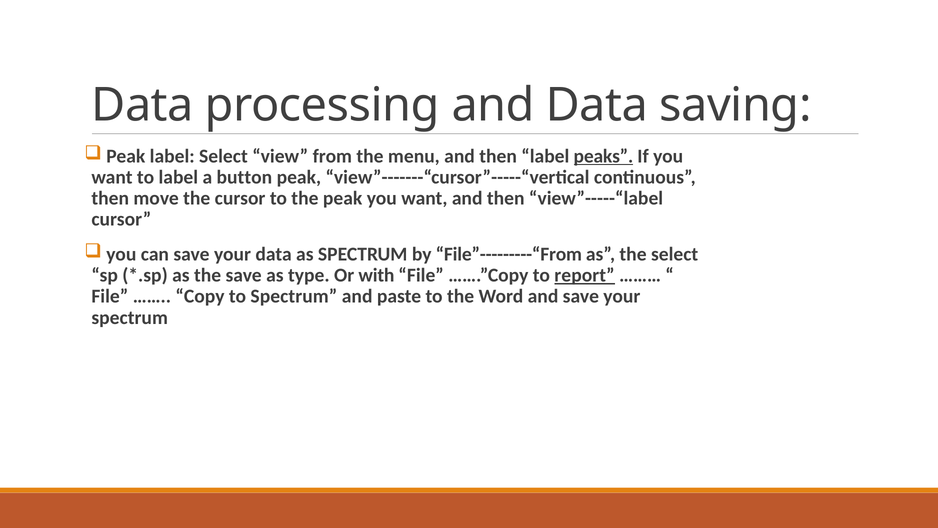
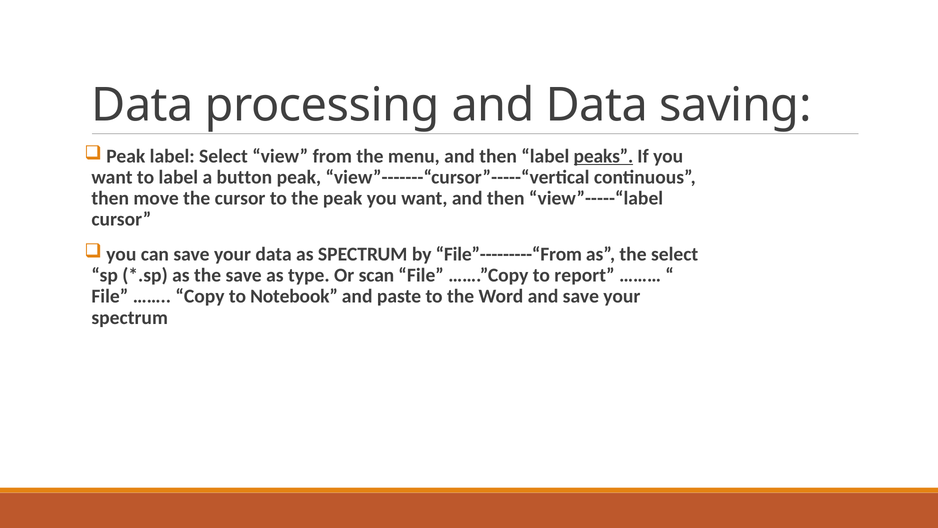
with: with -> scan
report underline: present -> none
to Spectrum: Spectrum -> Notebook
